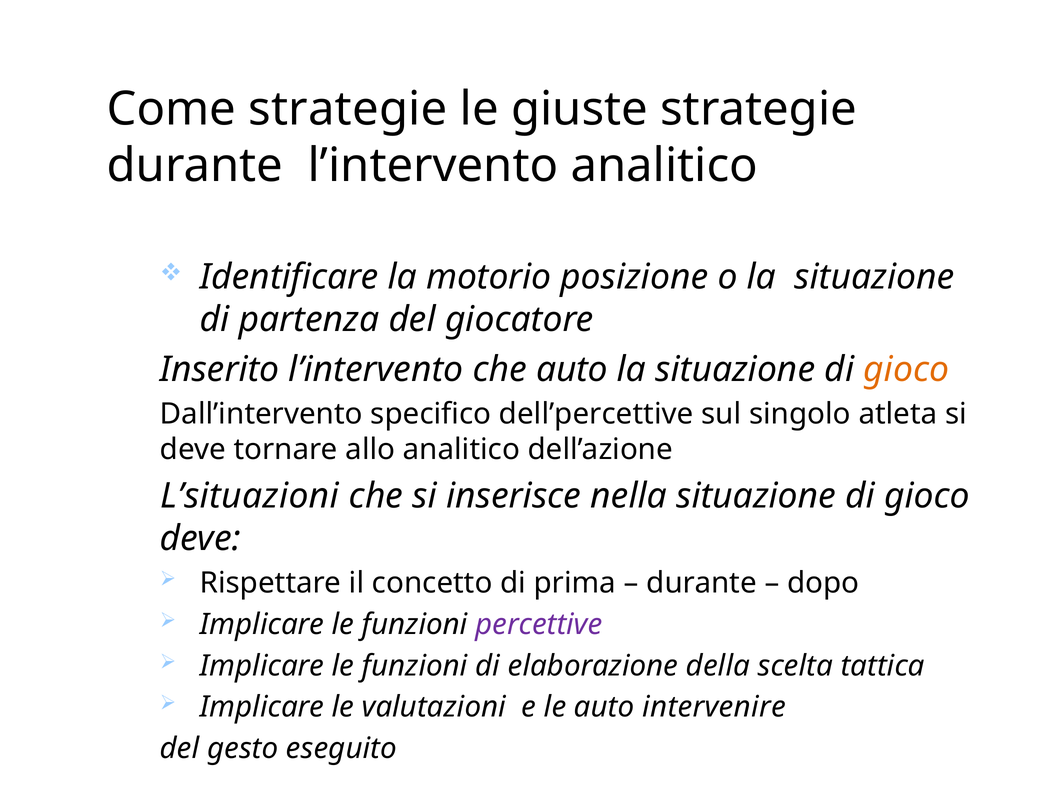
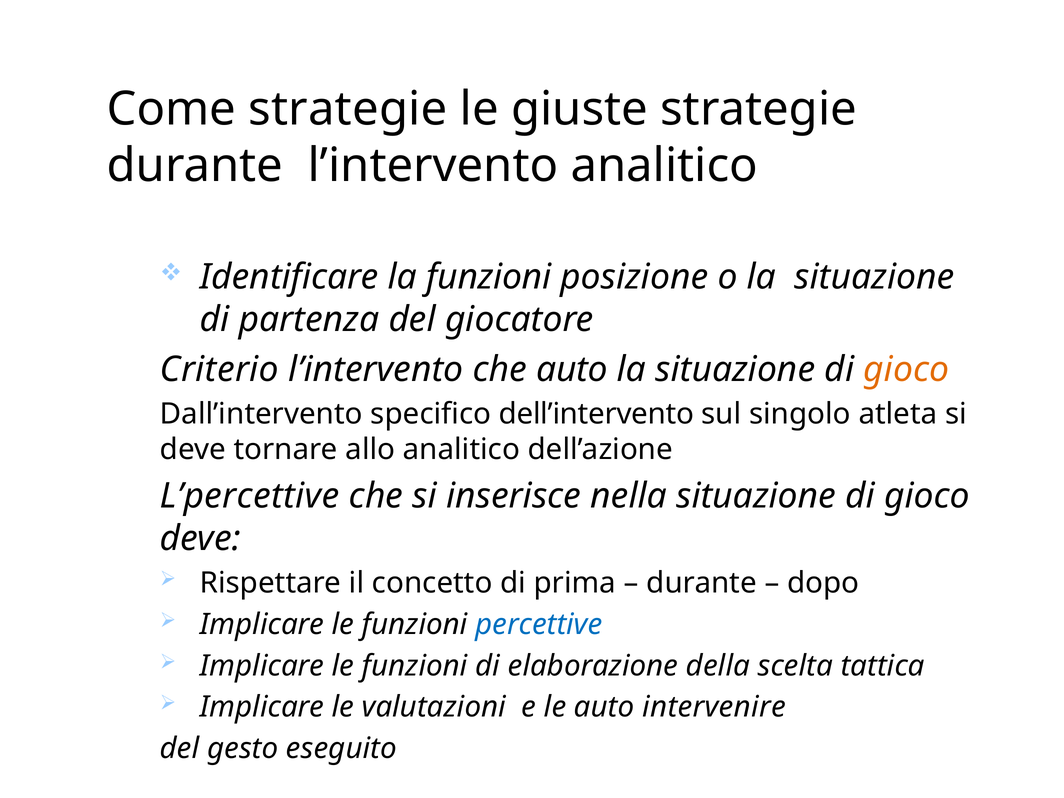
la motorio: motorio -> funzioni
Inserito: Inserito -> Criterio
dell’percettive: dell’percettive -> dell’intervento
L’situazioni: L’situazioni -> L’percettive
percettive colour: purple -> blue
